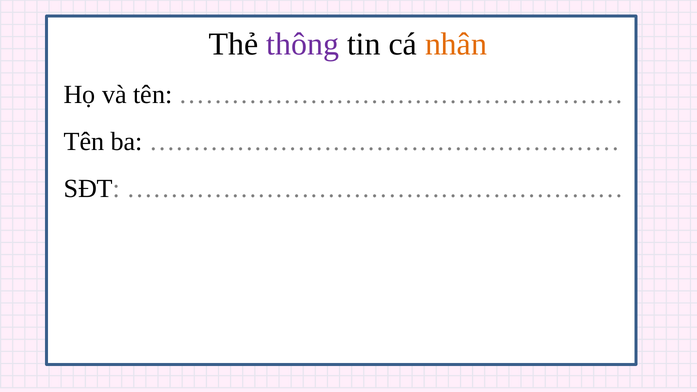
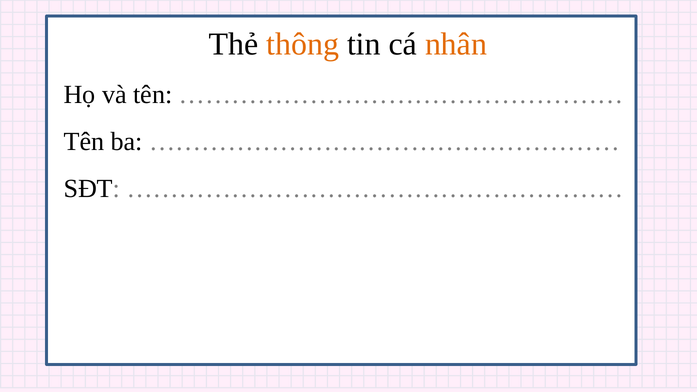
thông colour: purple -> orange
